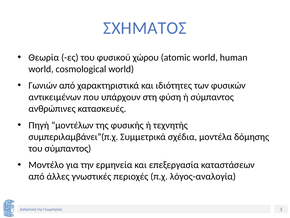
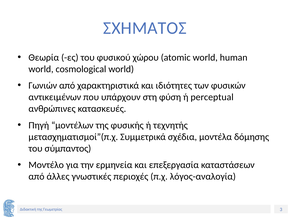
ή σύμπαντος: σύμπαντος -> perceptual
συμπεριλαμβάνει”(π.χ: συμπεριλαμβάνει”(π.χ -> μετασχηματισμοί”(π.χ
